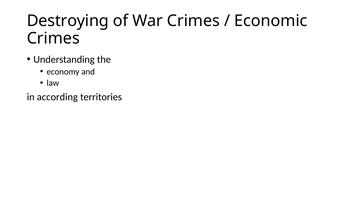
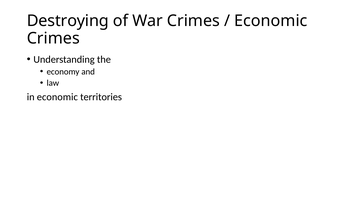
in according: according -> economic
